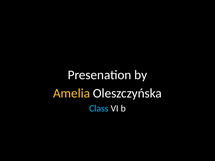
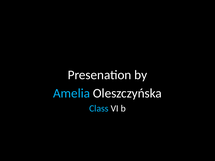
Amelia colour: yellow -> light blue
